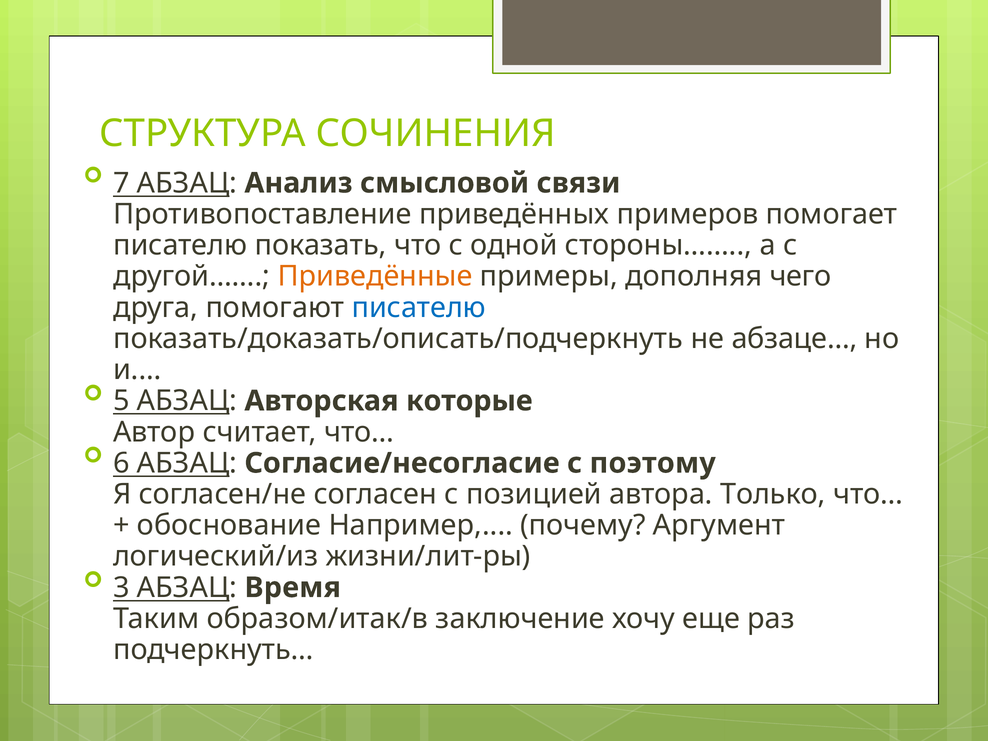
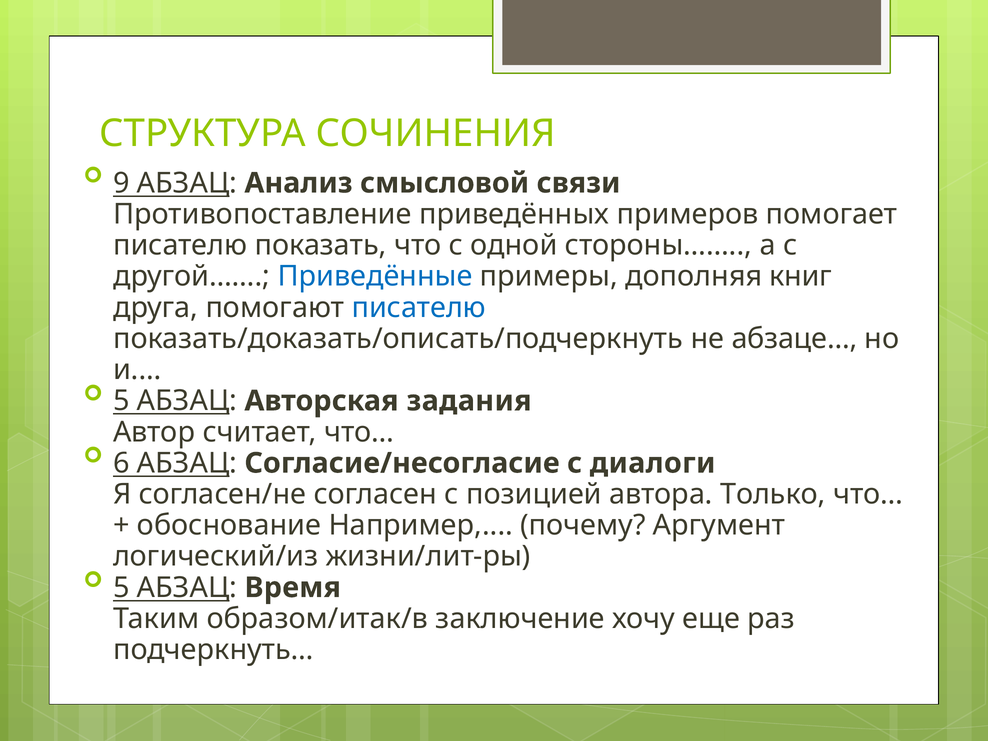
7: 7 -> 9
Приведённые colour: orange -> blue
чего: чего -> книг
которые: которые -> задания
поэтому: поэтому -> диалоги
3 at (121, 588): 3 -> 5
